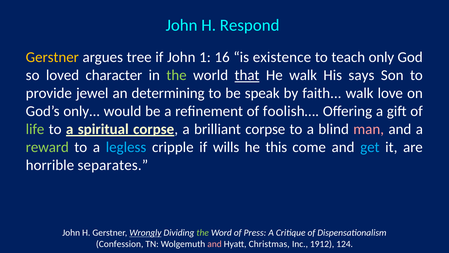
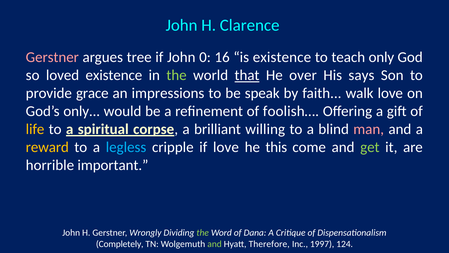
Respond: Respond -> Clarence
Gerstner at (52, 57) colour: yellow -> pink
1: 1 -> 0
loved character: character -> existence
He walk: walk -> over
jewel: jewel -> grace
determining: determining -> impressions
life colour: light green -> yellow
brilliant corpse: corpse -> willing
reward colour: light green -> yellow
if wills: wills -> love
get colour: light blue -> light green
separates: separates -> important
Wrongly underline: present -> none
Press: Press -> Dana
Confession: Confession -> Completely
and at (215, 244) colour: pink -> light green
Christmas: Christmas -> Therefore
1912: 1912 -> 1997
